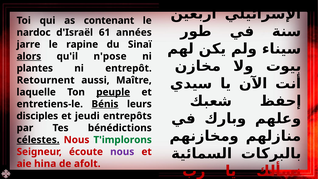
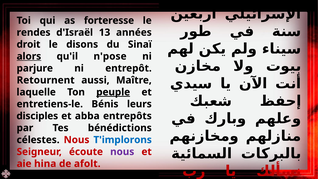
contenant: contenant -> forteresse
nardoc: nardoc -> rendes
61: 61 -> 13
jarre: jarre -> droit
rapine: rapine -> disons
plantes: plantes -> parjure
Bénis underline: present -> none
jeudi: jeudi -> abba
célestes underline: present -> none
T'implorons colour: green -> blue
